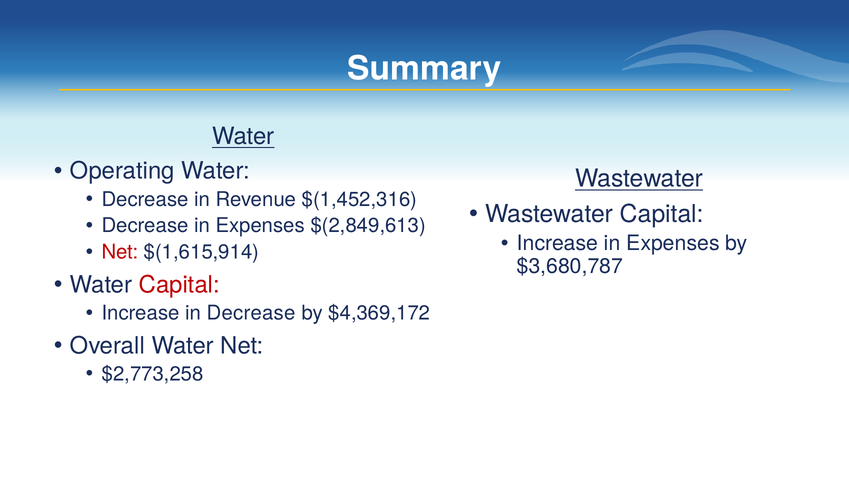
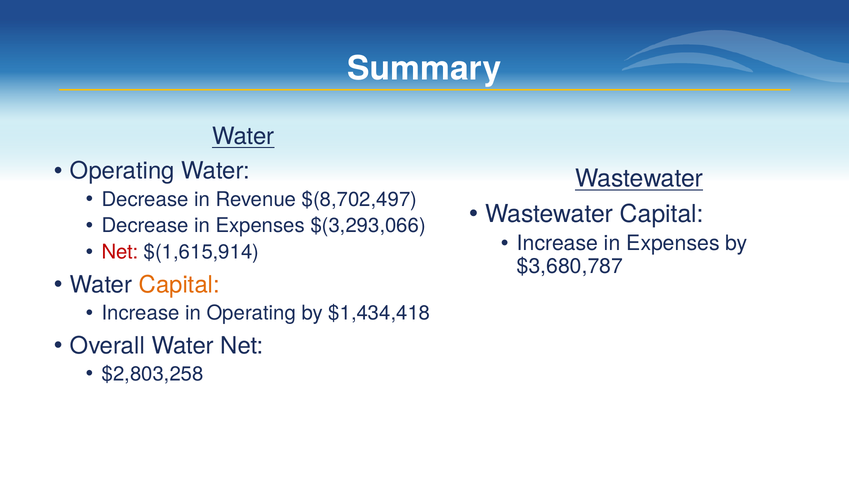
$(1,452,316: $(1,452,316 -> $(8,702,497
$(2,849,613: $(2,849,613 -> $(3,293,066
Capital at (179, 285) colour: red -> orange
in Decrease: Decrease -> Operating
$4,369,172: $4,369,172 -> $1,434,418
$2,773,258: $2,773,258 -> $2,803,258
